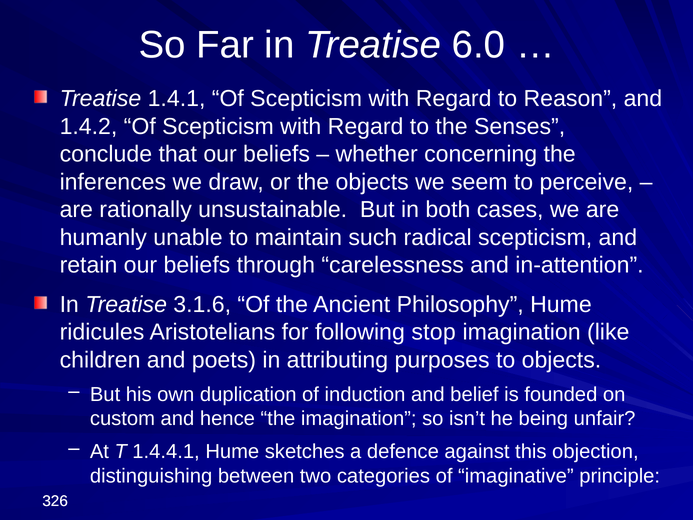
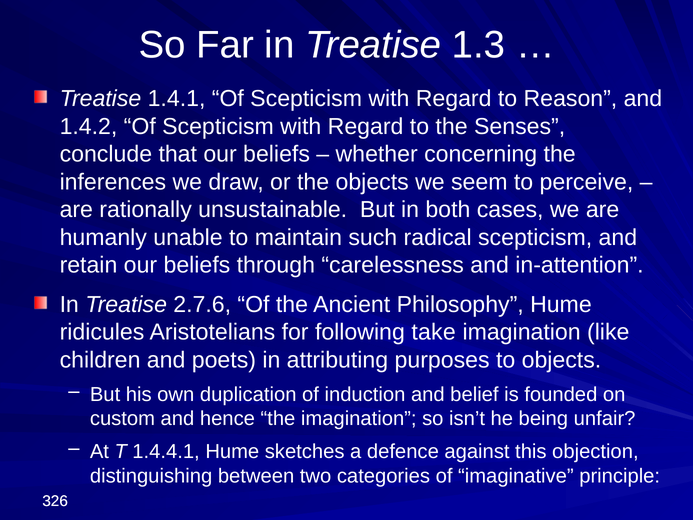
6.0: 6.0 -> 1.3
3.1.6: 3.1.6 -> 2.7.6
stop: stop -> take
